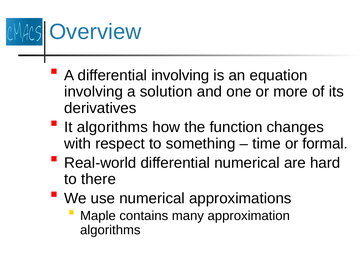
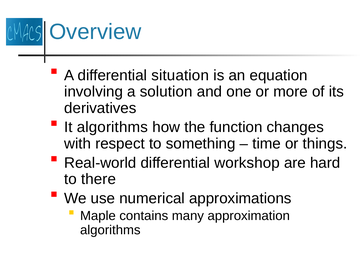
differential involving: involving -> situation
formal: formal -> things
differential numerical: numerical -> workshop
